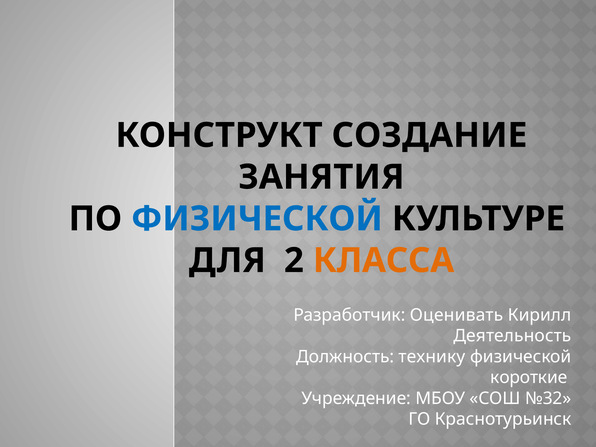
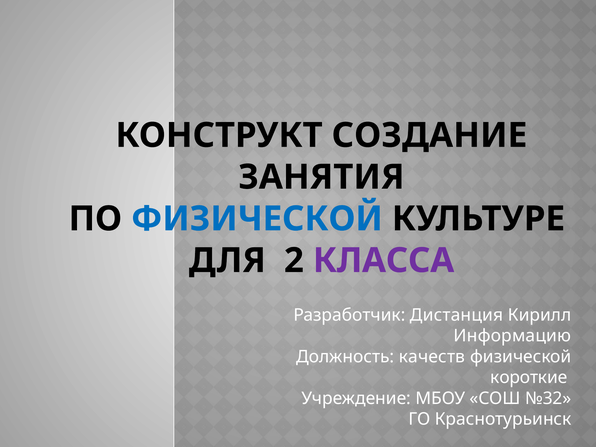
КЛАССА colour: orange -> purple
Оценивать: Оценивать -> Дистанция
Деятельность: Деятельность -> Информацию
технику: технику -> качеств
